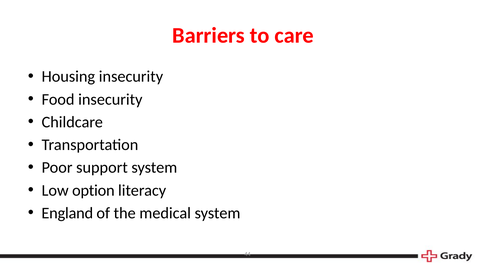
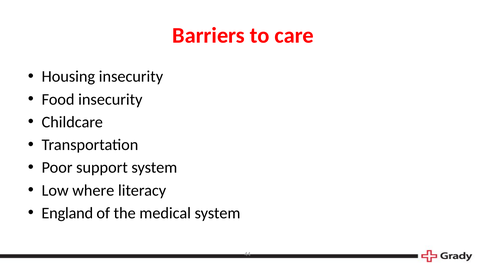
option: option -> where
